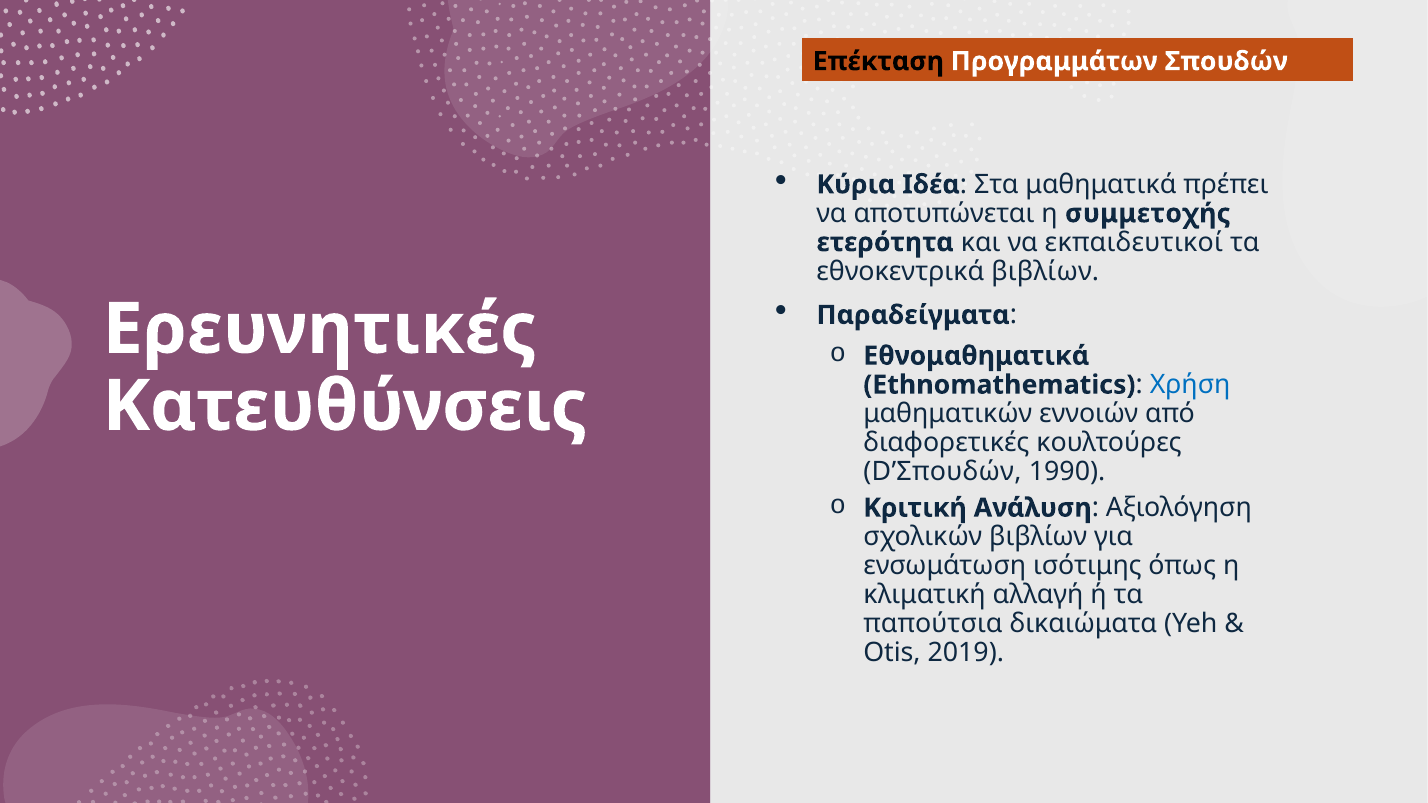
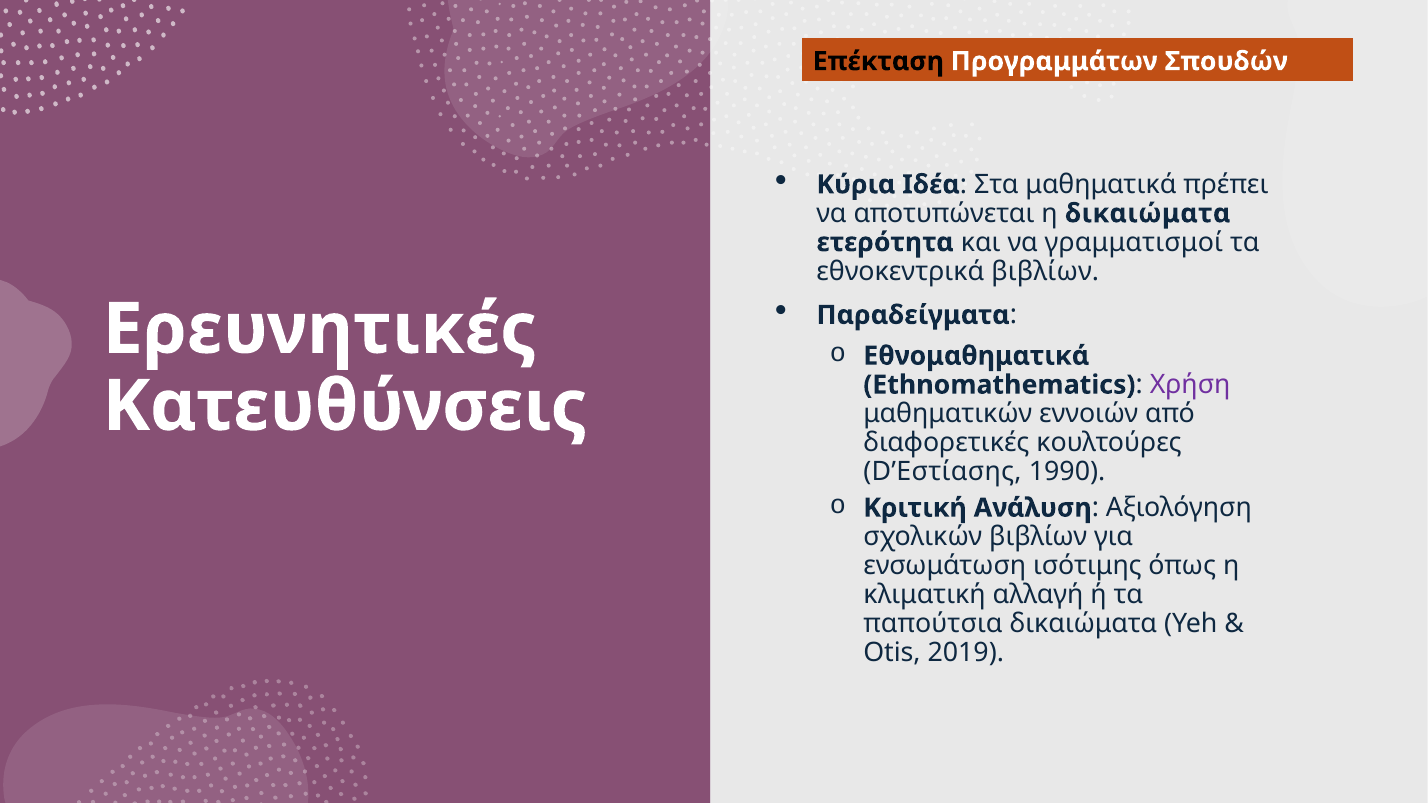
η συμμετοχής: συμμετοχής -> δικαιώματα
εκπαιδευτικοί: εκπαιδευτικοί -> γραμματισμοί
Χρήση colour: blue -> purple
D’Σπουδών: D’Σπουδών -> D’Εστίασης
